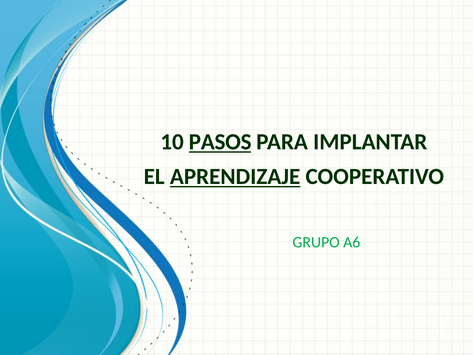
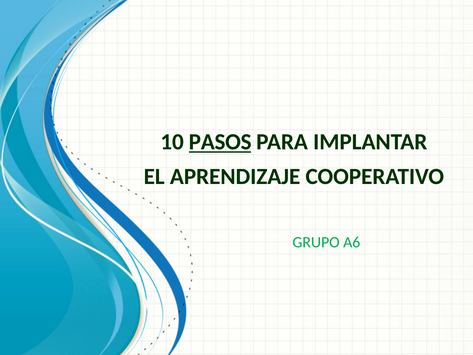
APRENDIZAJE underline: present -> none
